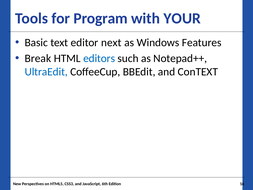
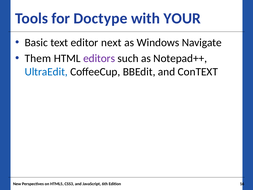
Program: Program -> Doctype
Features: Features -> Navigate
Break: Break -> Them
editors colour: blue -> purple
